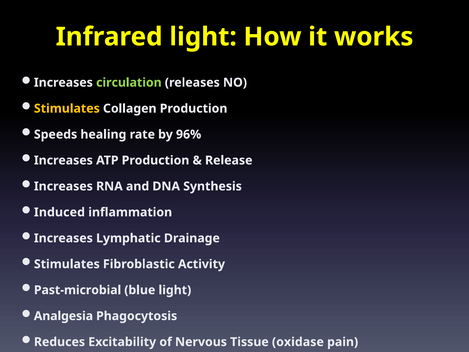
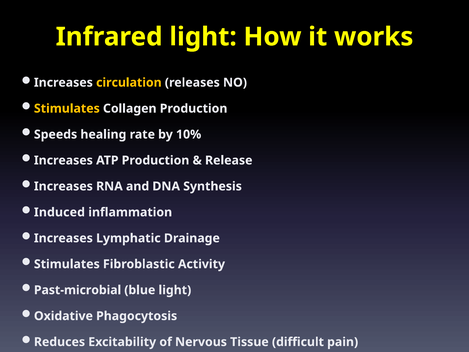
circulation colour: light green -> yellow
96%: 96% -> 10%
Analgesia: Analgesia -> Oxidative
oxidase: oxidase -> difficult
